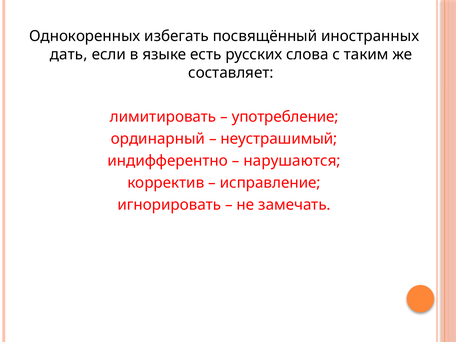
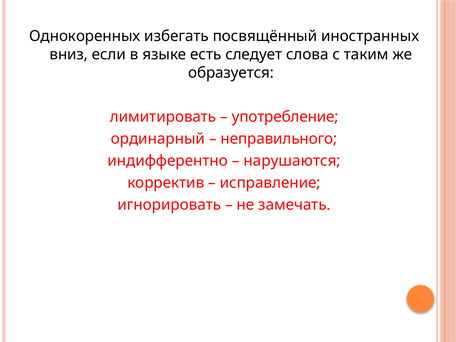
дать: дать -> вниз
русских: русских -> следует
составляет: составляет -> образуется
неустрашимый: неустрашимый -> неправильного
